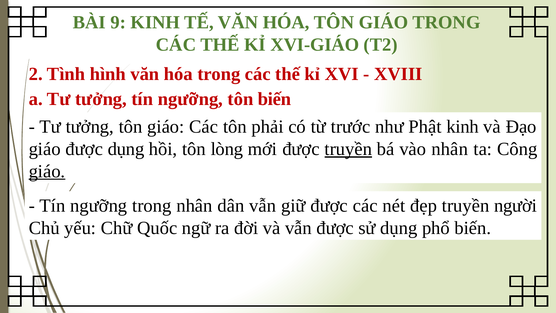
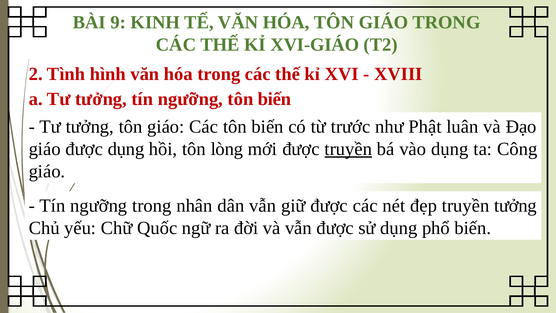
Các tôn phải: phải -> biến
Phật kinh: kinh -> luân
vào nhân: nhân -> dụng
giáo at (47, 171) underline: present -> none
truyền người: người -> tưởng
